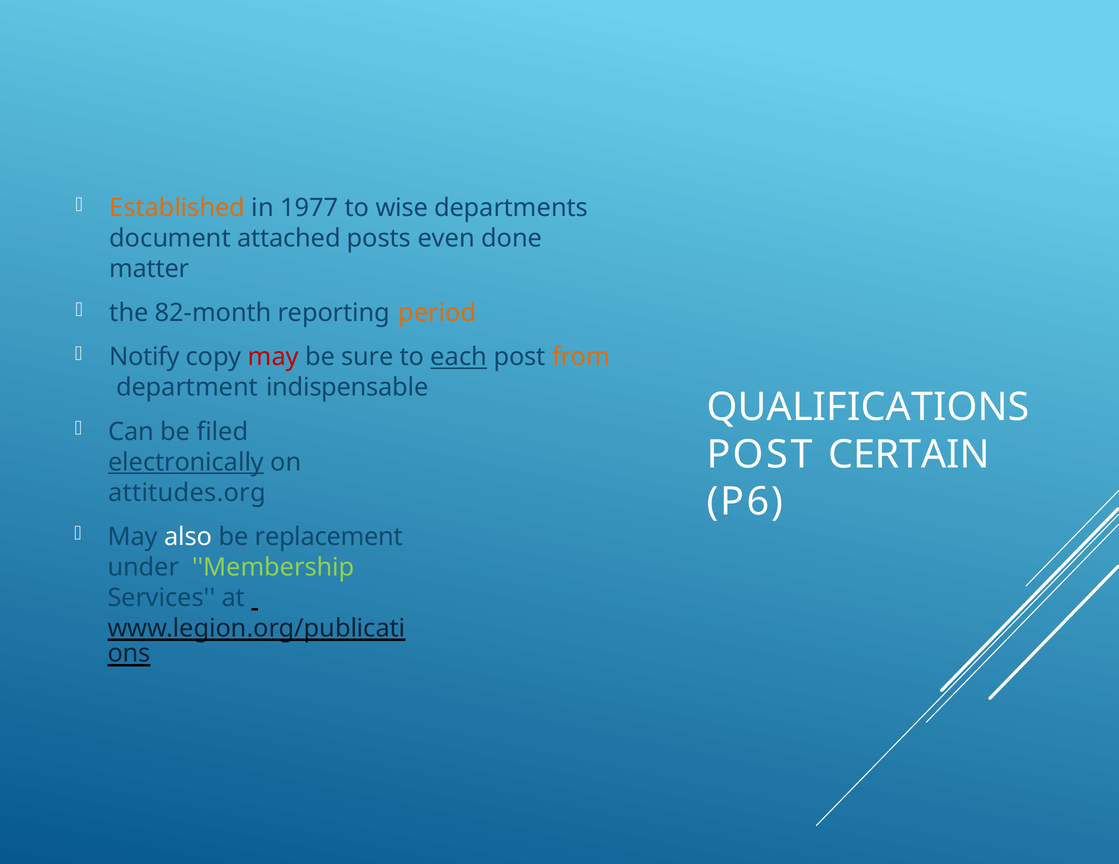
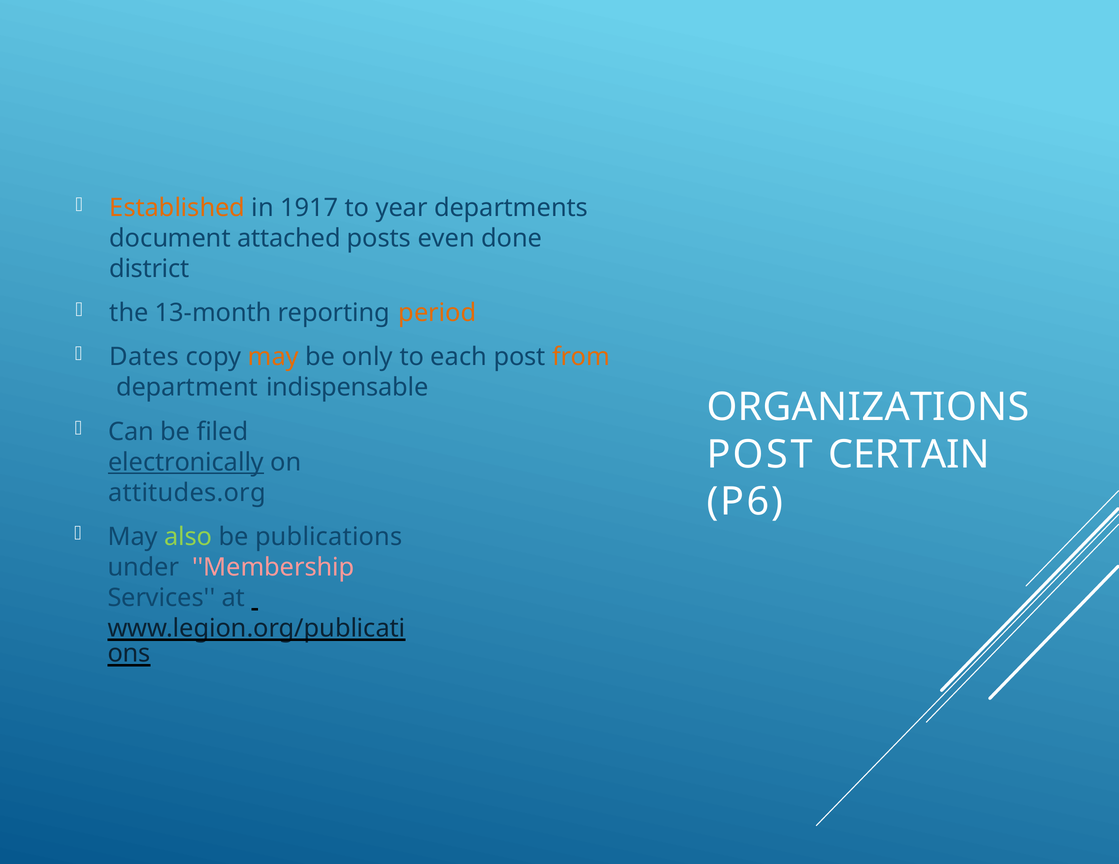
1977: 1977 -> 1917
wise: wise -> year
matter: matter -> district
82-month: 82-month -> 13-month
Notify: Notify -> Dates
may at (273, 357) colour: red -> orange
sure: sure -> only
each underline: present -> none
QUALIFICATIONS: QUALIFICATIONS -> ORGANIZATIONS
also colour: white -> light green
replacement: replacement -> publications
Membership colour: light green -> pink
